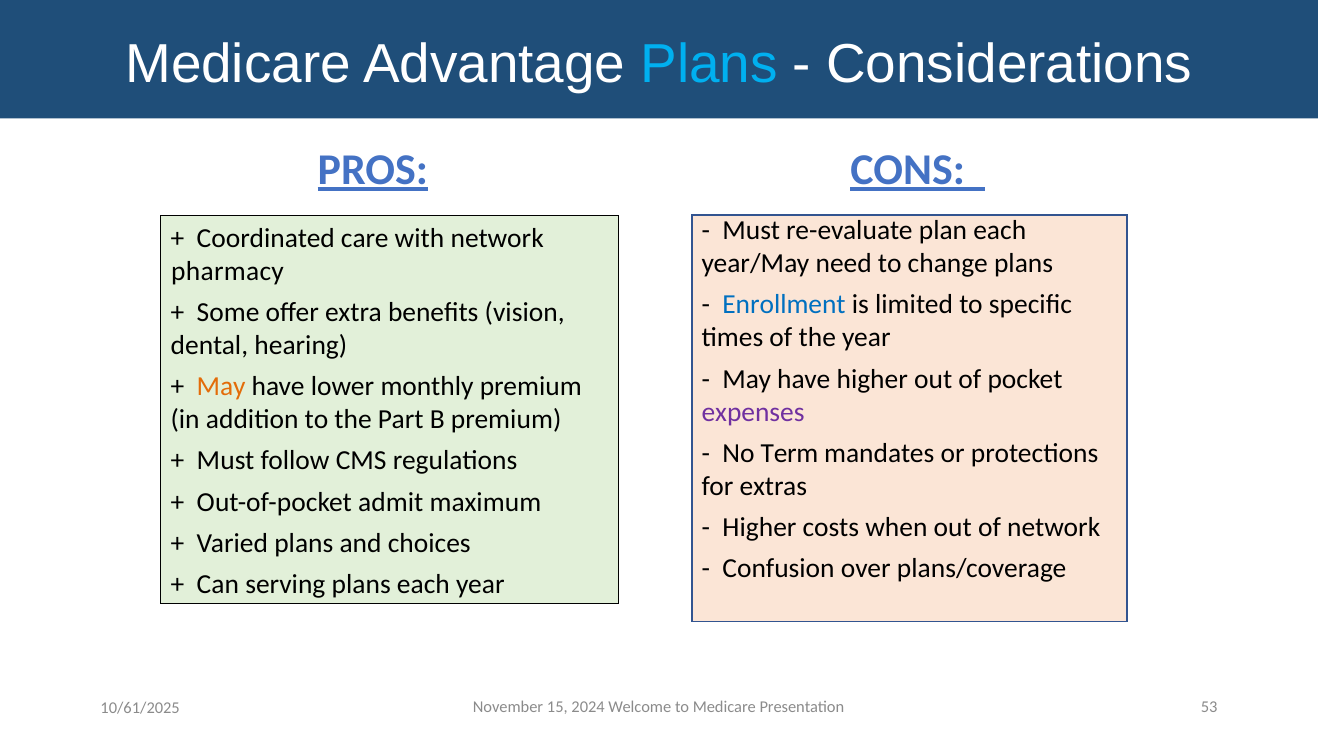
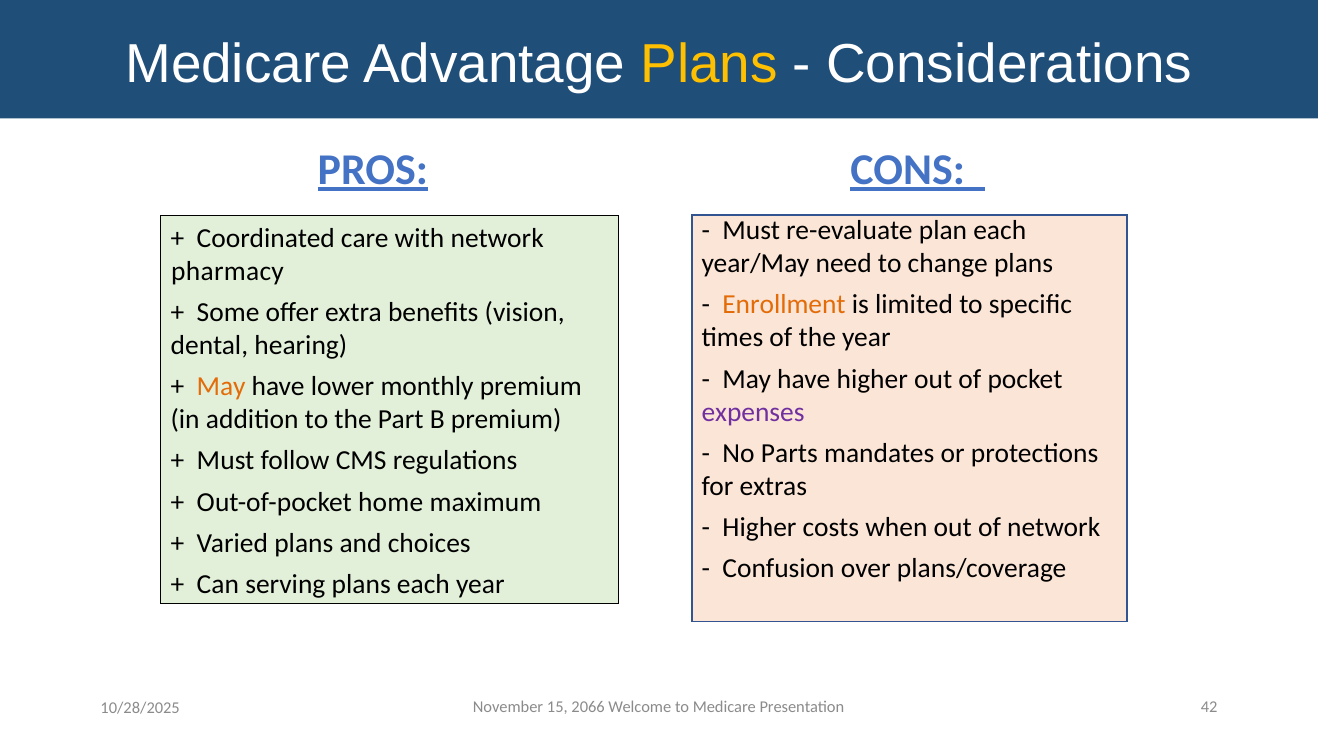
Plans at (709, 65) colour: light blue -> yellow
Enrollment colour: blue -> orange
Term: Term -> Parts
admit: admit -> home
2024: 2024 -> 2066
53: 53 -> 42
10/61/2025: 10/61/2025 -> 10/28/2025
